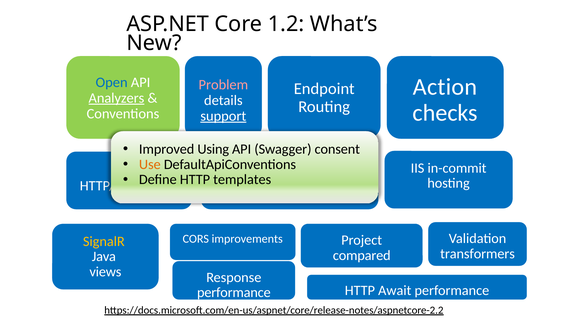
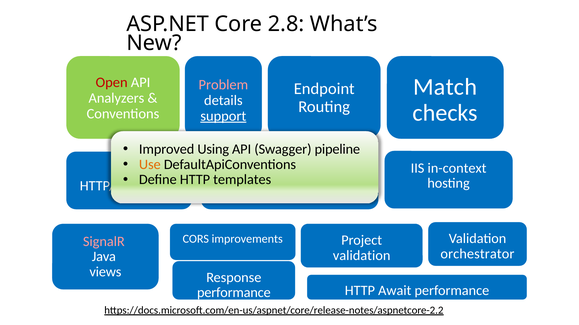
1.2: 1.2 -> 2.8
Open colour: blue -> red
Action: Action -> Match
Analyzers underline: present -> none
consent: consent -> pipeline
in-commit: in-commit -> in-context
SignalR colour: yellow -> pink
transformers: transformers -> orchestrator
compared at (362, 256): compared -> validation
